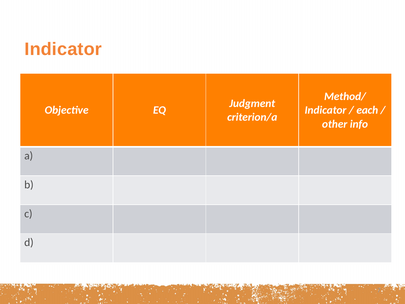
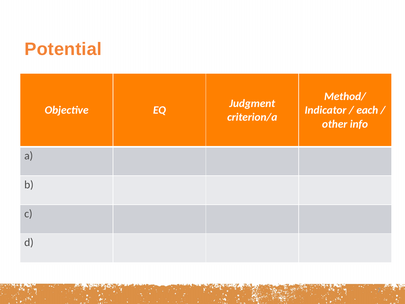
Indicator at (63, 49): Indicator -> Potential
